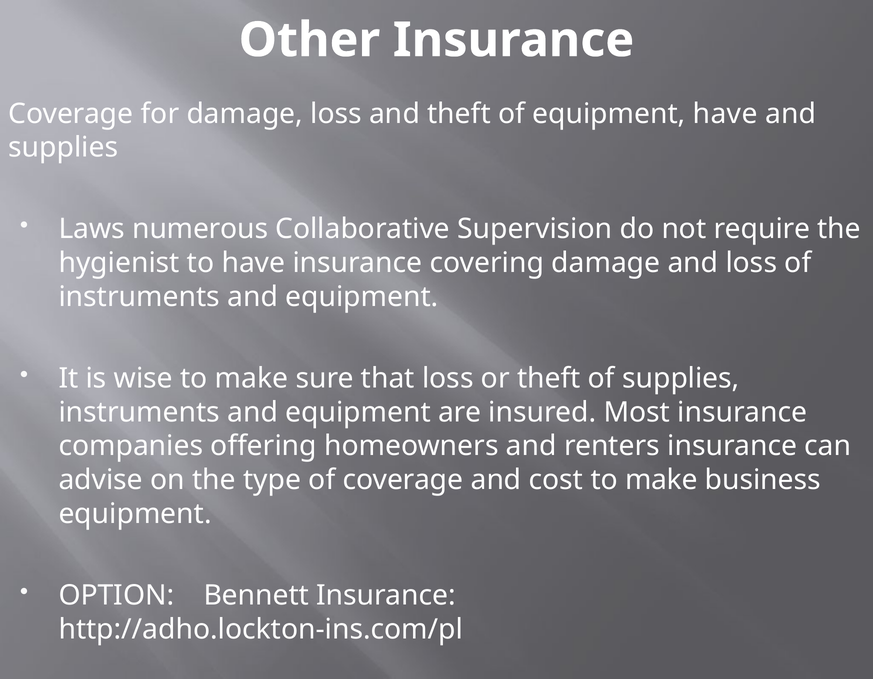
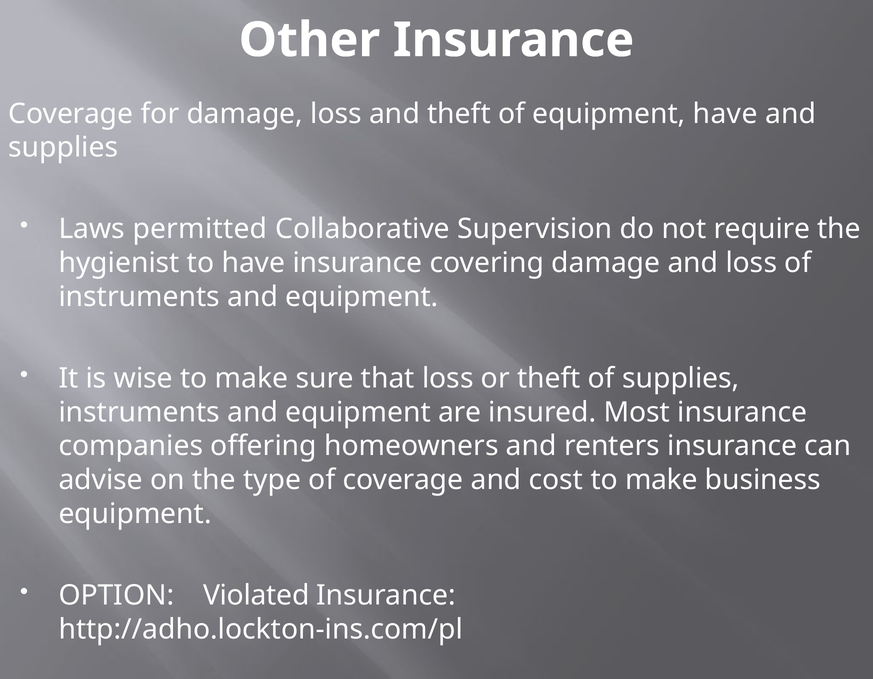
numerous: numerous -> permitted
Bennett: Bennett -> Violated
